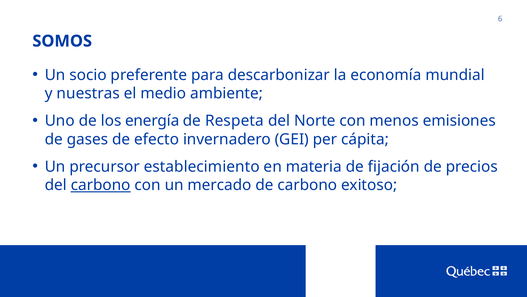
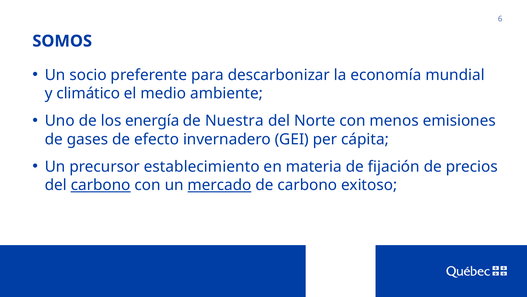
nuestras: nuestras -> climático
Respeta: Respeta -> Nuestra
mercado underline: none -> present
